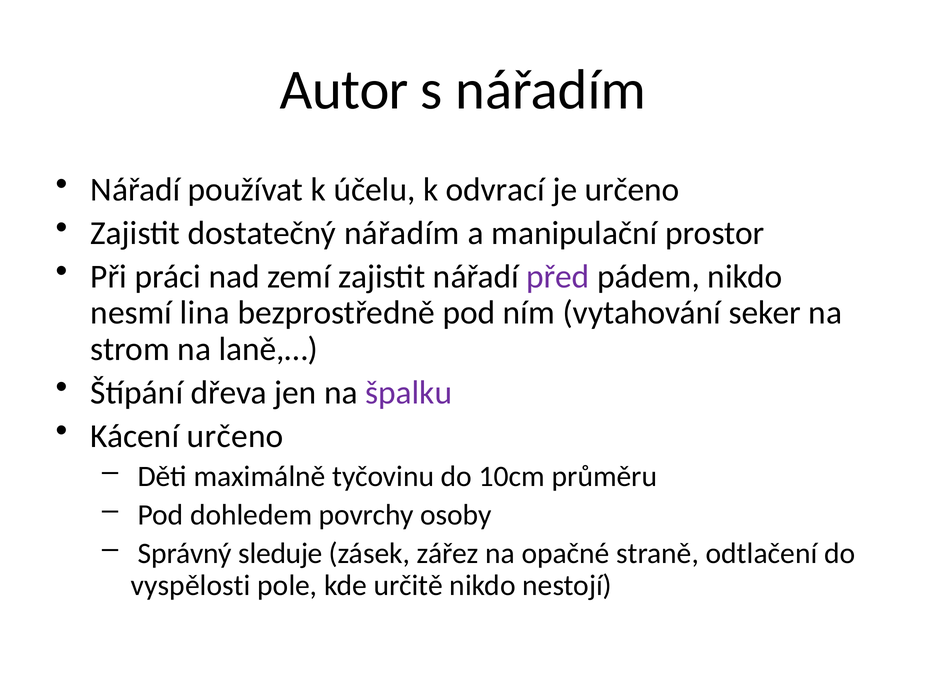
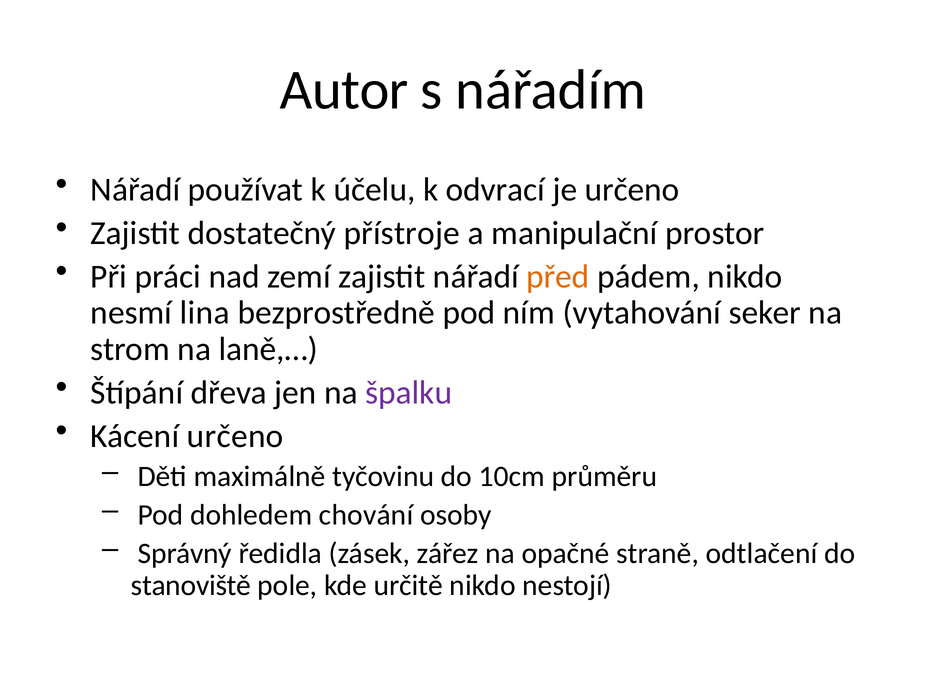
dostatečný nářadím: nářadím -> přístroje
před colour: purple -> orange
povrchy: povrchy -> chování
sleduje: sleduje -> ředidla
vyspělosti: vyspělosti -> stanoviště
